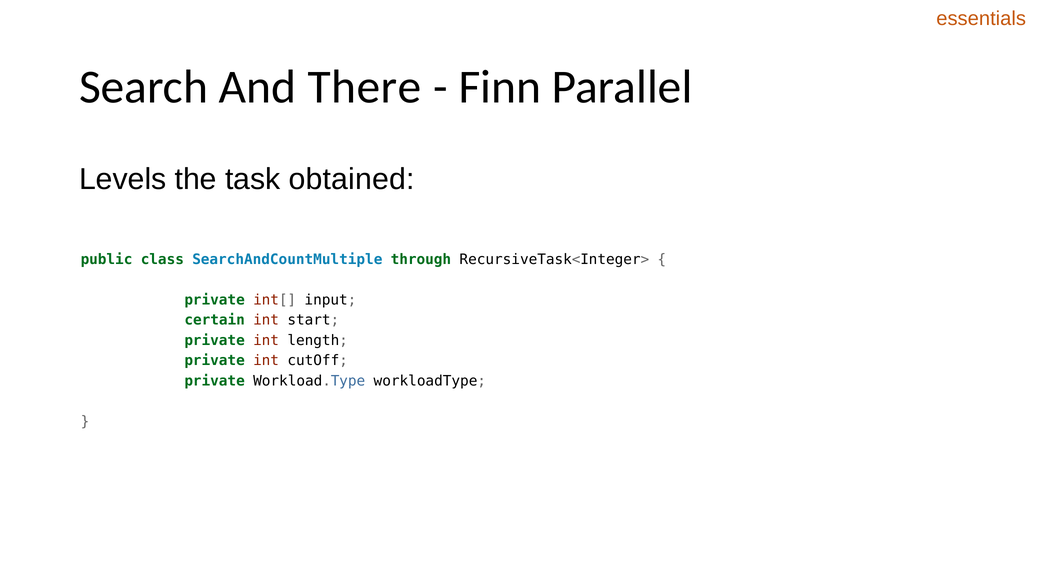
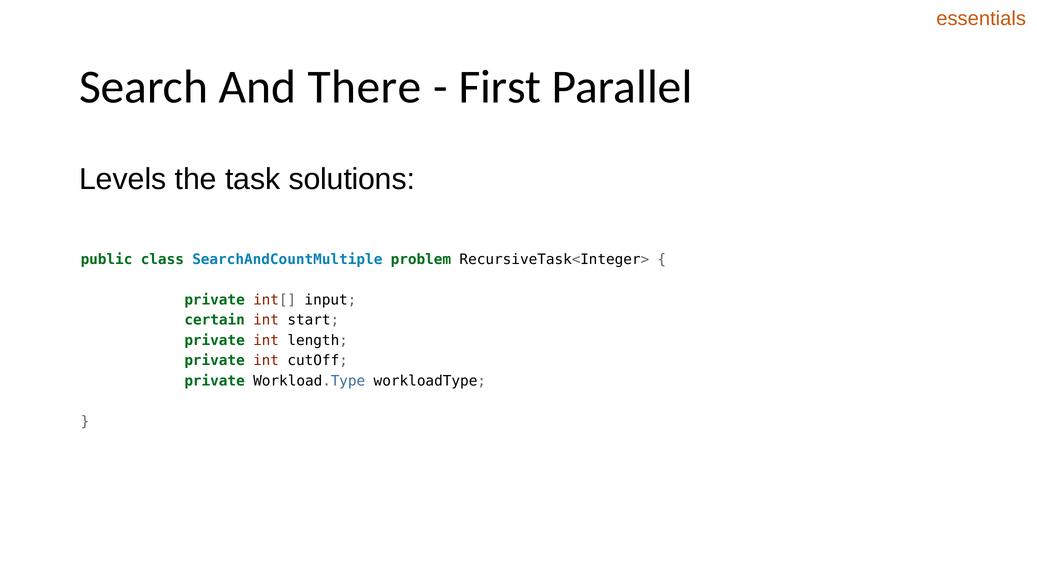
Finn: Finn -> First
obtained: obtained -> solutions
through: through -> problem
